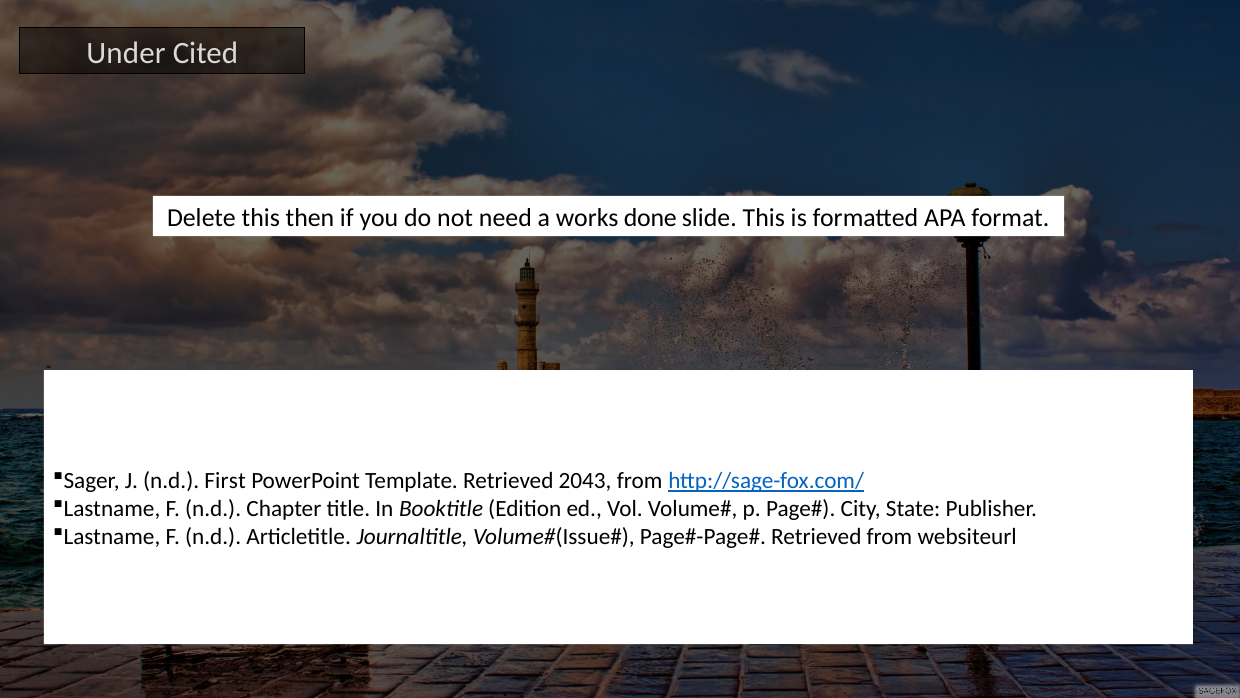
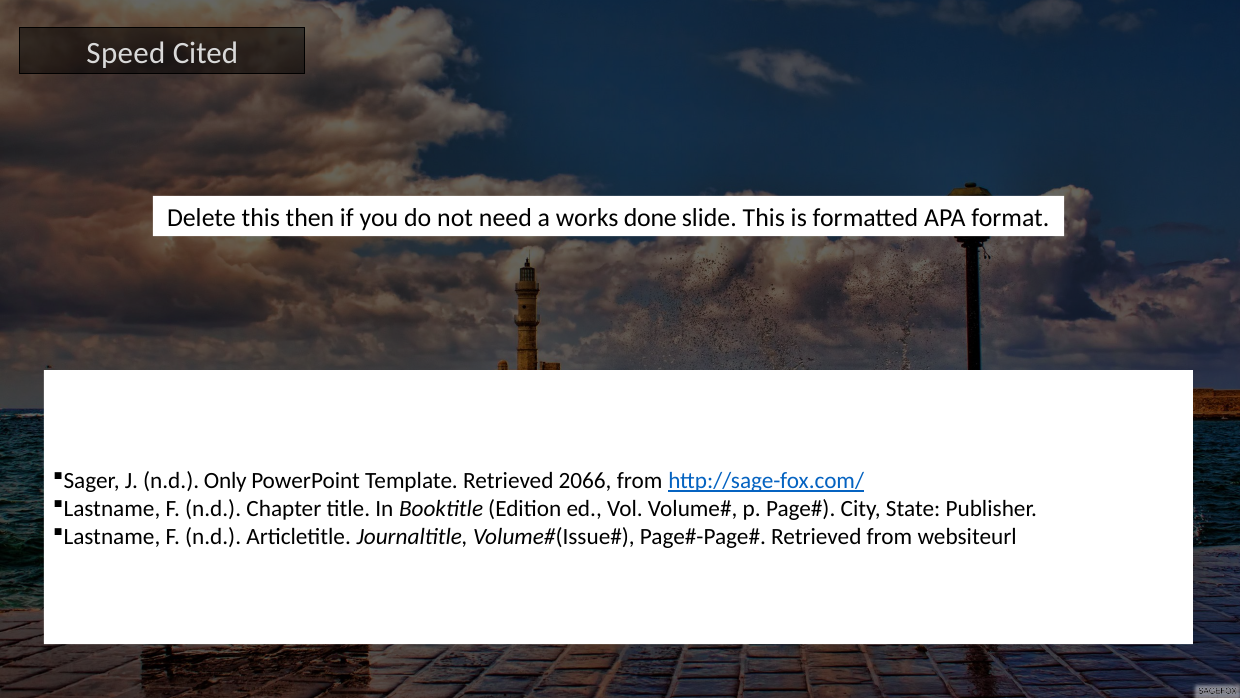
Under: Under -> Speed
First: First -> Only
2043: 2043 -> 2066
